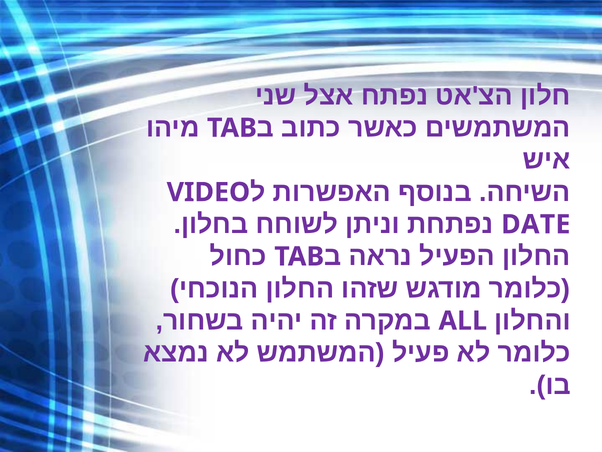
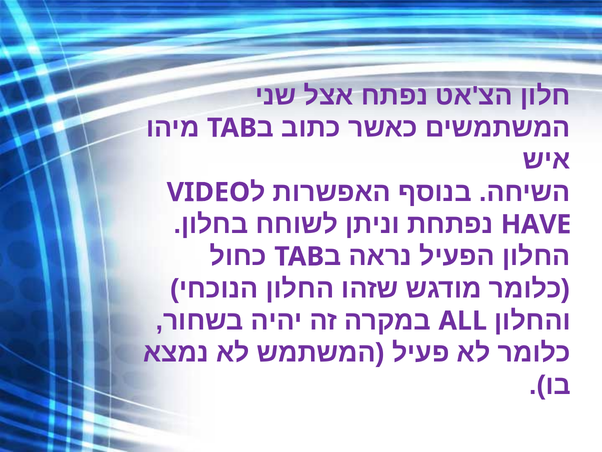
DATE: DATE -> HAVE
